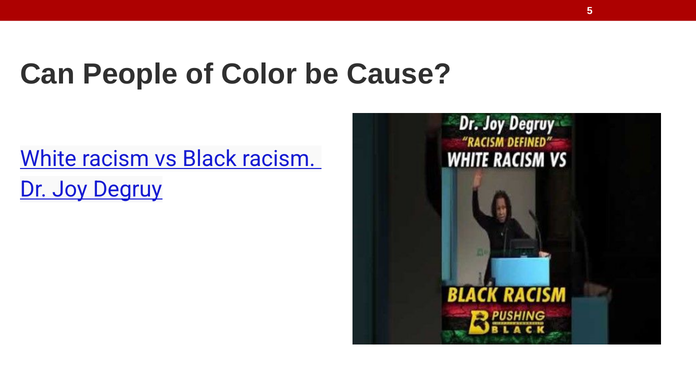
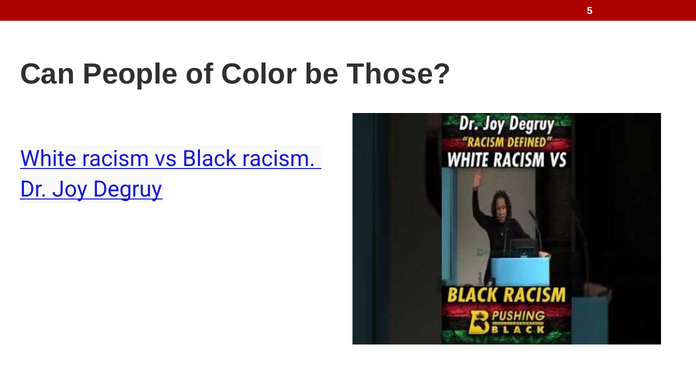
Cause: Cause -> Those
